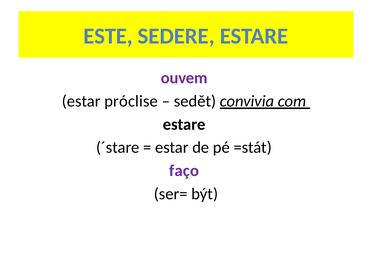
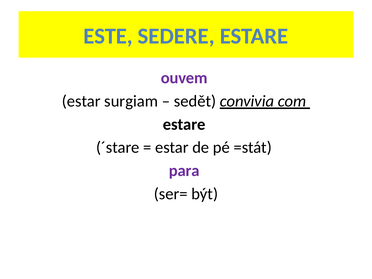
próclise: próclise -> surgiam
faço: faço -> para
